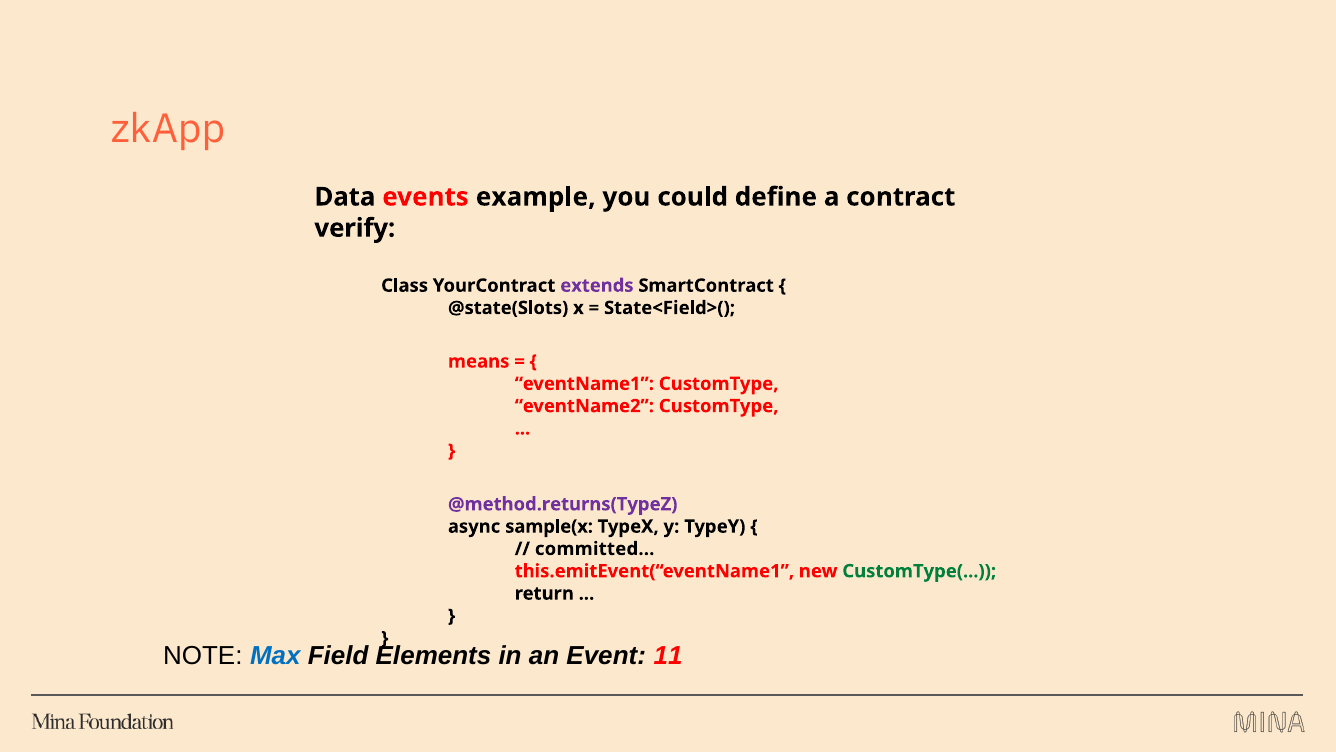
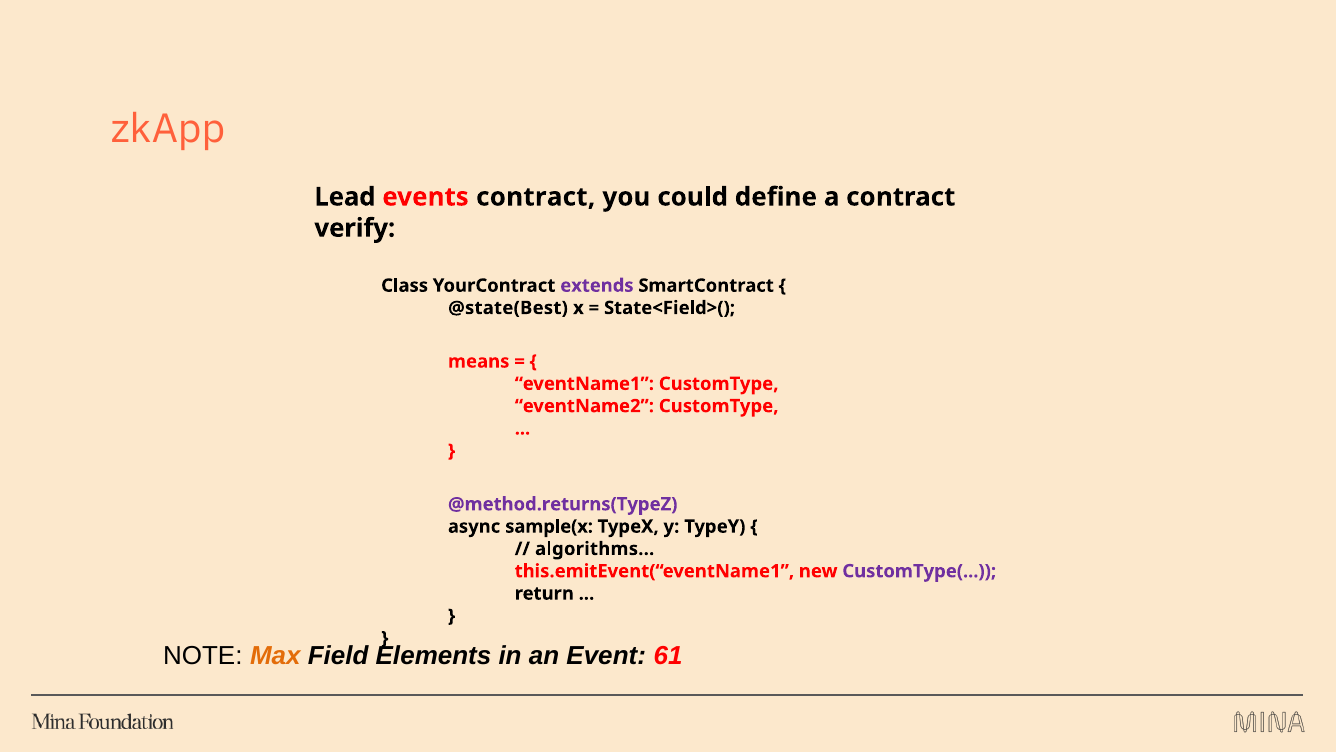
Data: Data -> Lead
events example: example -> contract
@state(Slots: @state(Slots -> @state(Best
committed: committed -> algorithms
CustomType( colour: green -> purple
Max colour: blue -> orange
11: 11 -> 61
